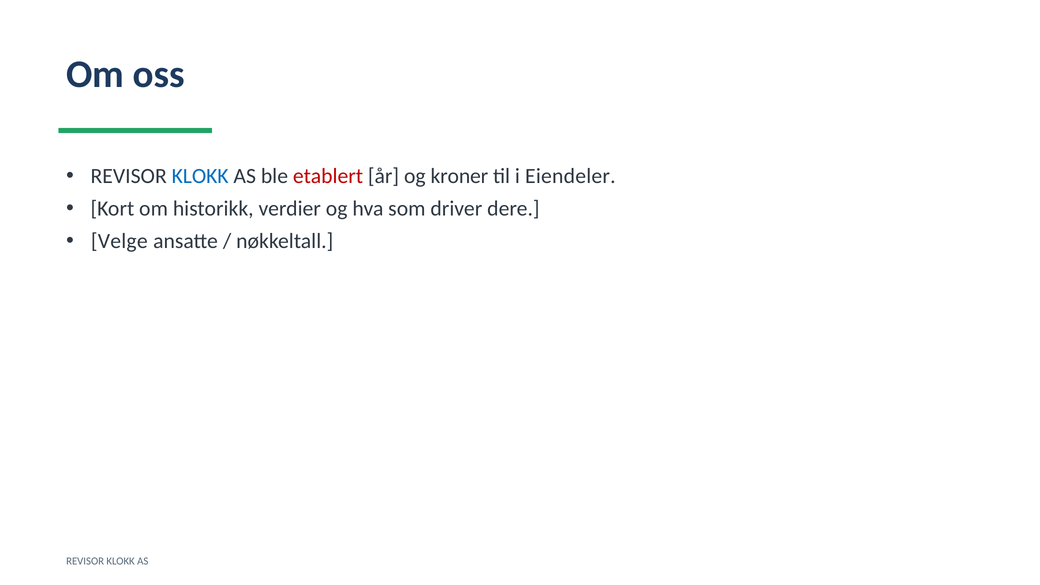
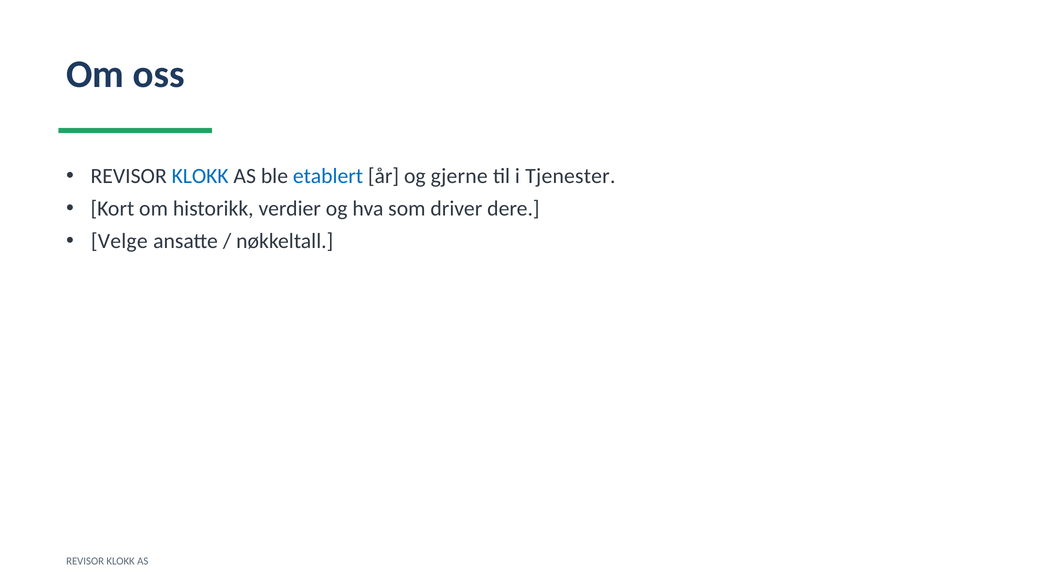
etablert colour: red -> blue
kroner: kroner -> gjerne
Eiendeler: Eiendeler -> Tjenester
